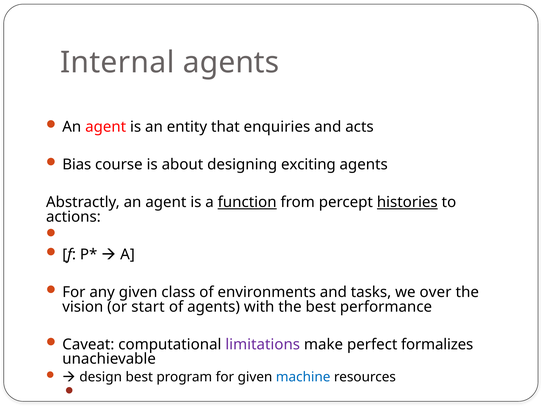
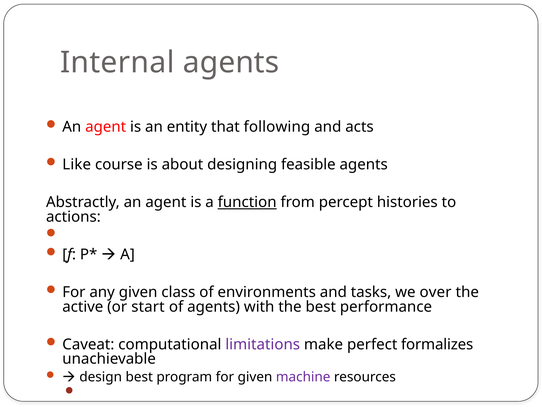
enquiries: enquiries -> following
Bias: Bias -> Like
exciting: exciting -> feasible
histories underline: present -> none
vision: vision -> active
machine colour: blue -> purple
